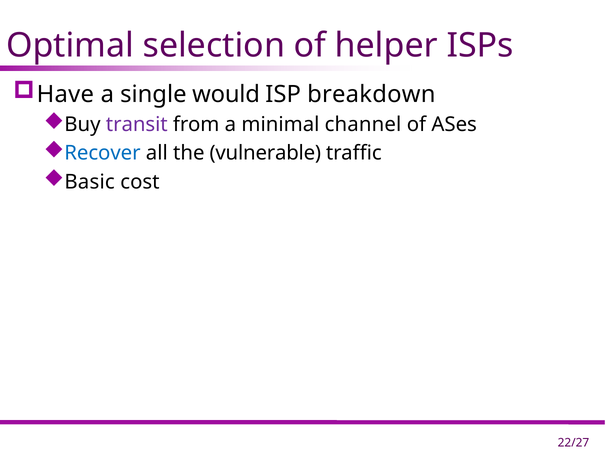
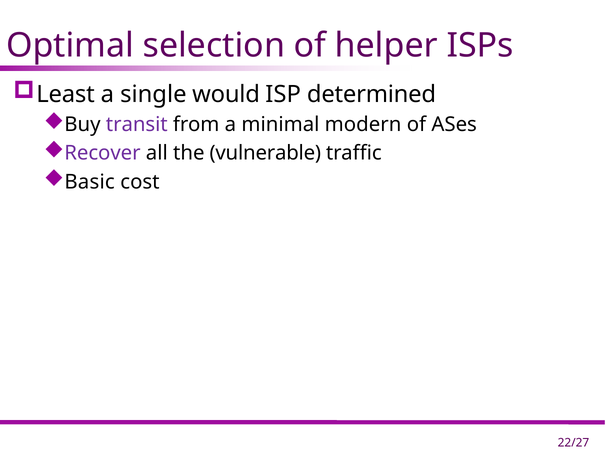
Have: Have -> Least
breakdown: breakdown -> determined
channel: channel -> modern
Recover colour: blue -> purple
